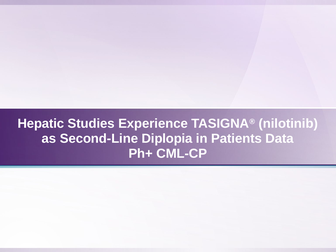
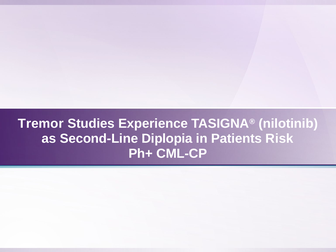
Hepatic: Hepatic -> Tremor
Data: Data -> Risk
